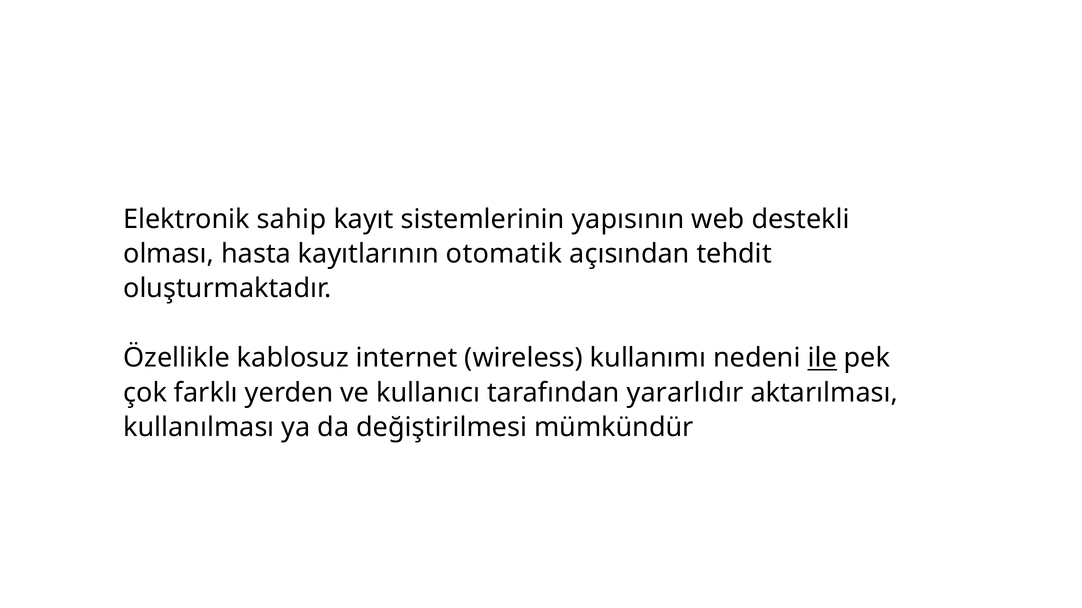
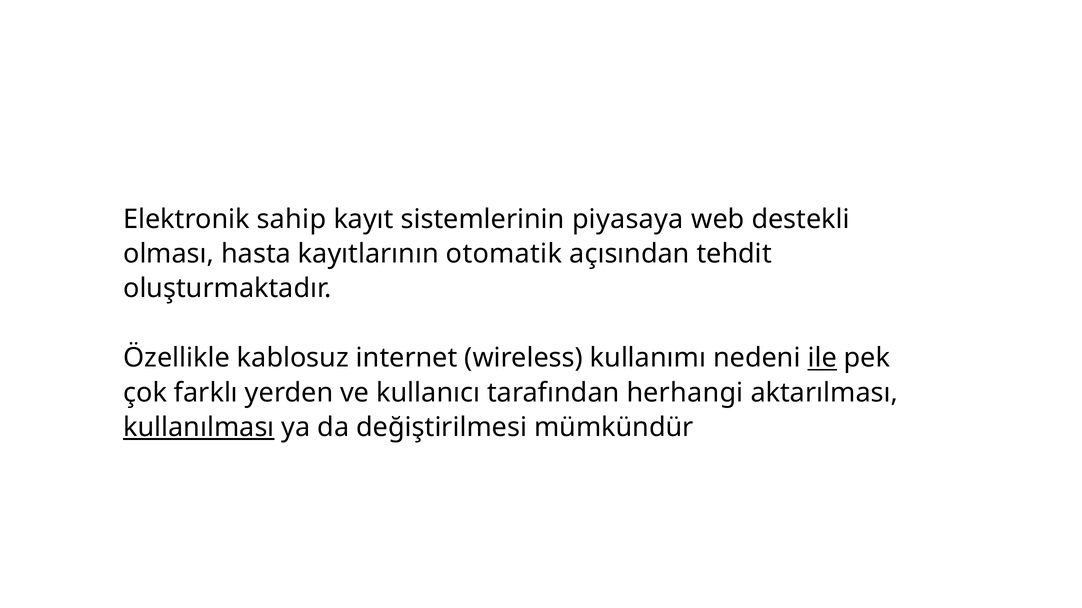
yapısının: yapısının -> piyasaya
yararlıdır: yararlıdır -> herhangi
kullanılması underline: none -> present
